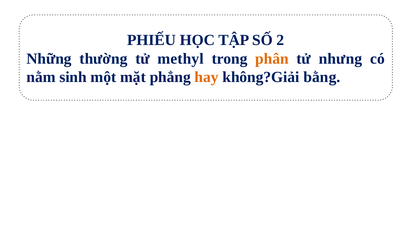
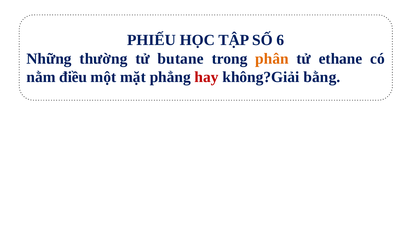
2: 2 -> 6
methyl: methyl -> butane
nhưng: nhưng -> ethane
sinh: sinh -> điều
hay colour: orange -> red
